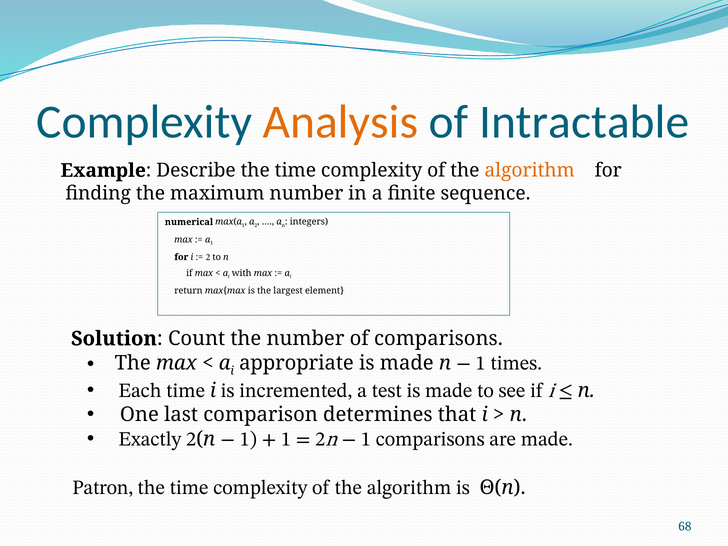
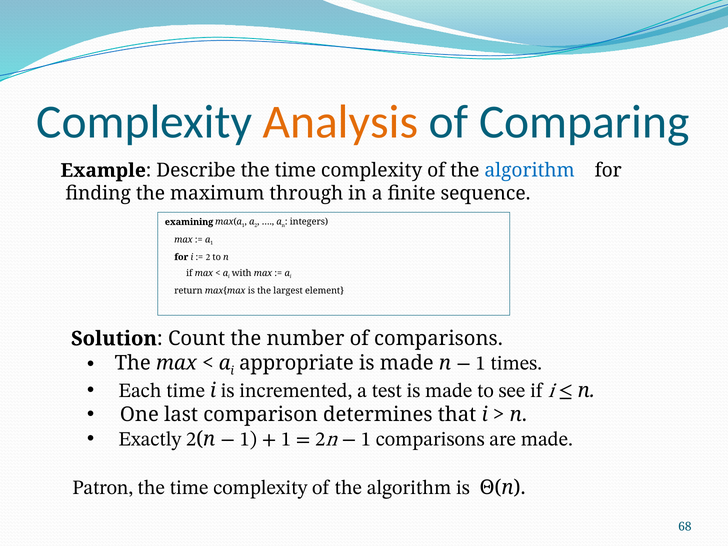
Intractable: Intractable -> Comparing
algorithm at (530, 171) colour: orange -> blue
maximum number: number -> through
numerical: numerical -> examining
